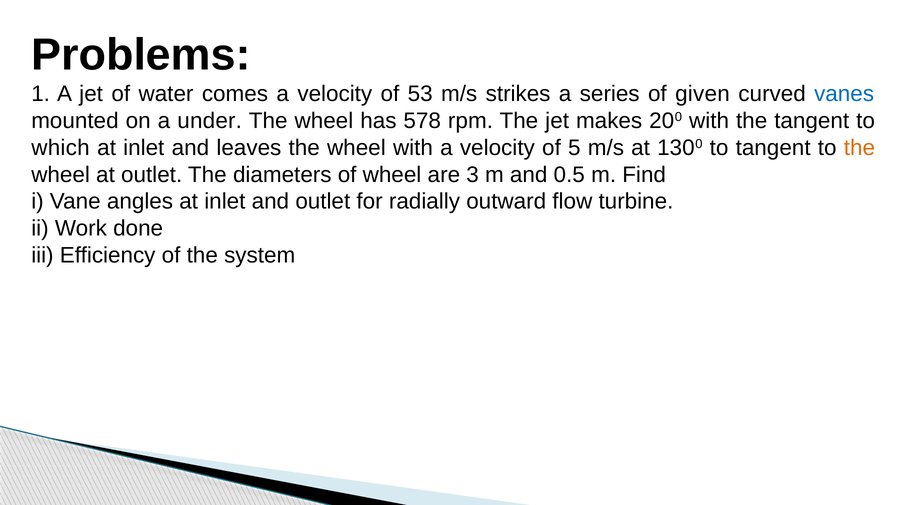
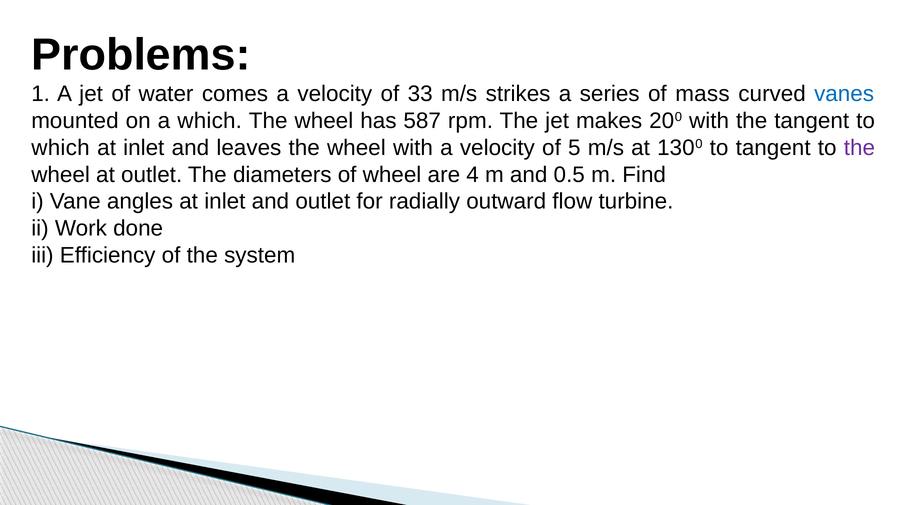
53: 53 -> 33
given: given -> mass
a under: under -> which
578: 578 -> 587
the at (859, 148) colour: orange -> purple
3: 3 -> 4
